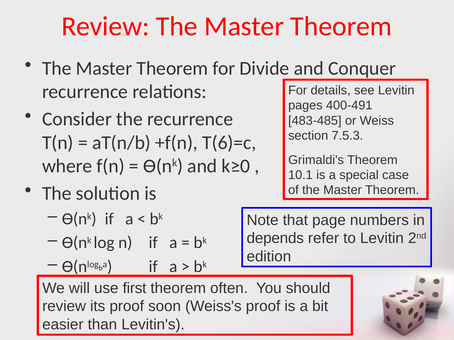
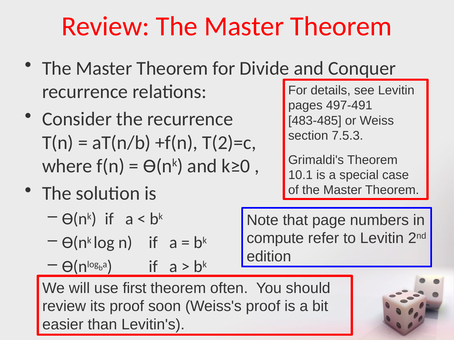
400-491: 400-491 -> 497-491
T(6)=c: T(6)=c -> T(2)=c
depends: depends -> compute
